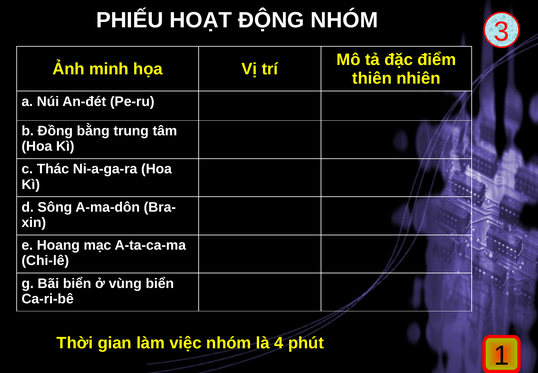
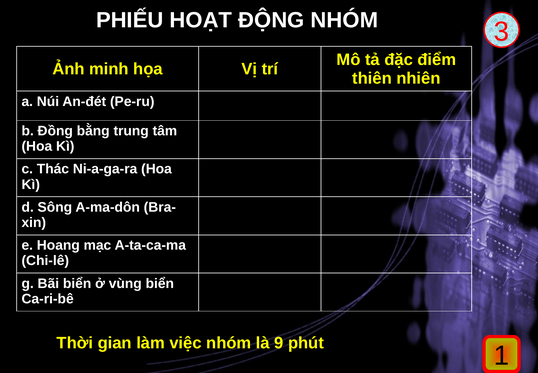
4: 4 -> 9
